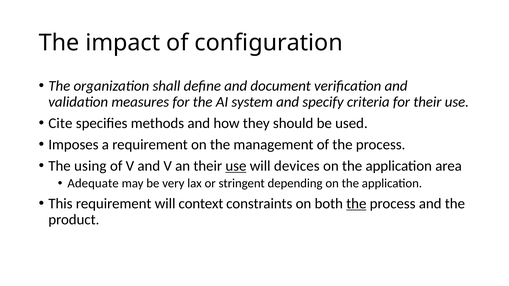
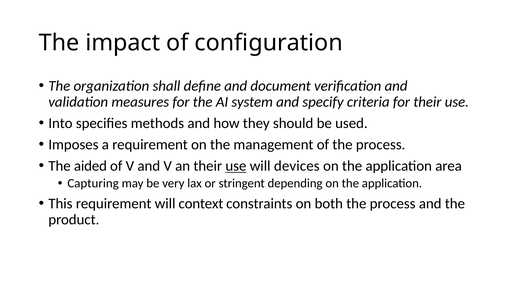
Cite: Cite -> Into
using: using -> aided
Adequate: Adequate -> Capturing
the at (356, 204) underline: present -> none
